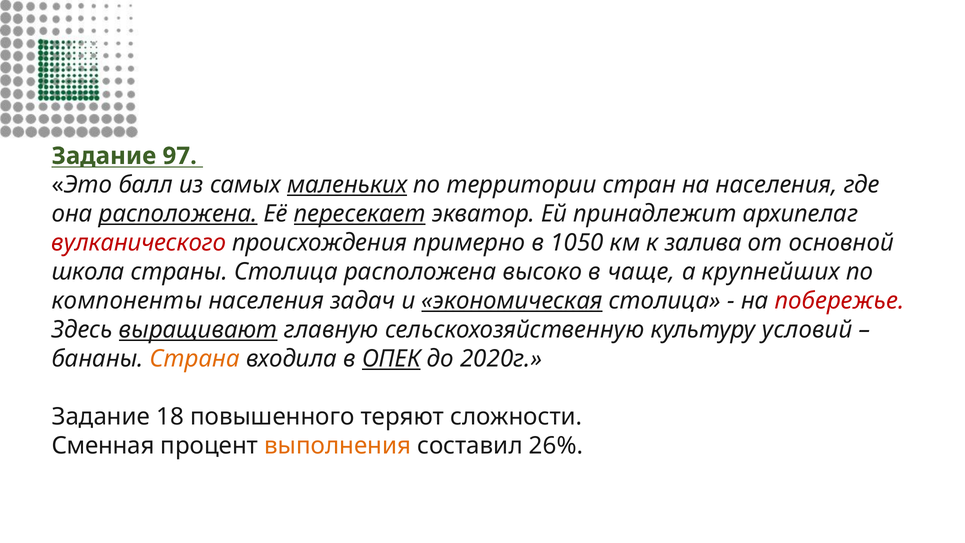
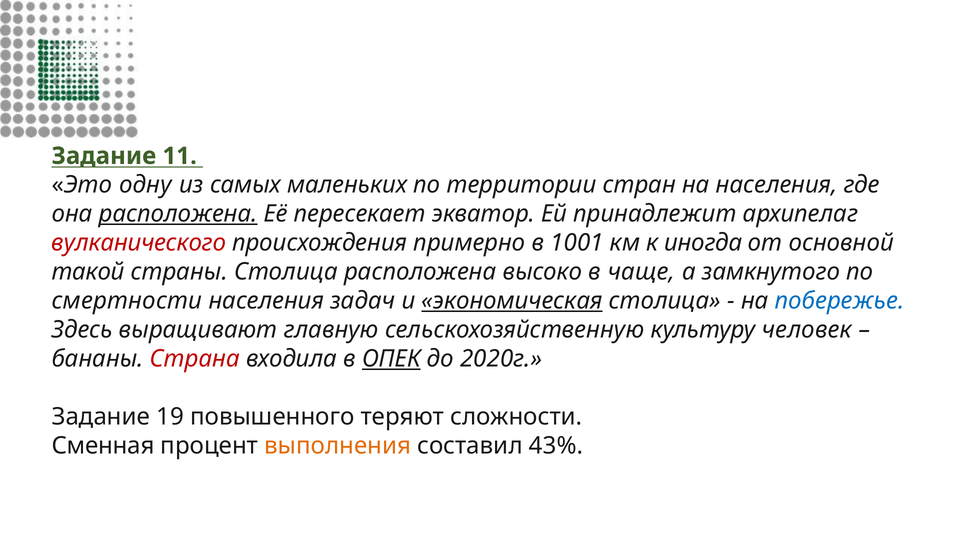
97: 97 -> 11
балл: балл -> одну
маленьких underline: present -> none
пересекает underline: present -> none
1050: 1050 -> 1001
залива: залива -> иногда
школа: школа -> такой
крупнейших: крупнейших -> замкнутого
компоненты: компоненты -> смертности
побережье colour: red -> blue
выращивают underline: present -> none
условий: условий -> человек
Страна colour: orange -> red
18: 18 -> 19
26%: 26% -> 43%
